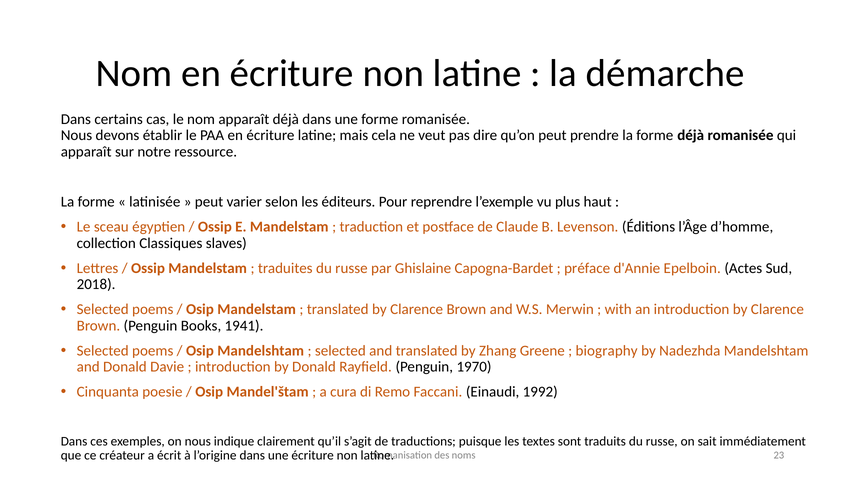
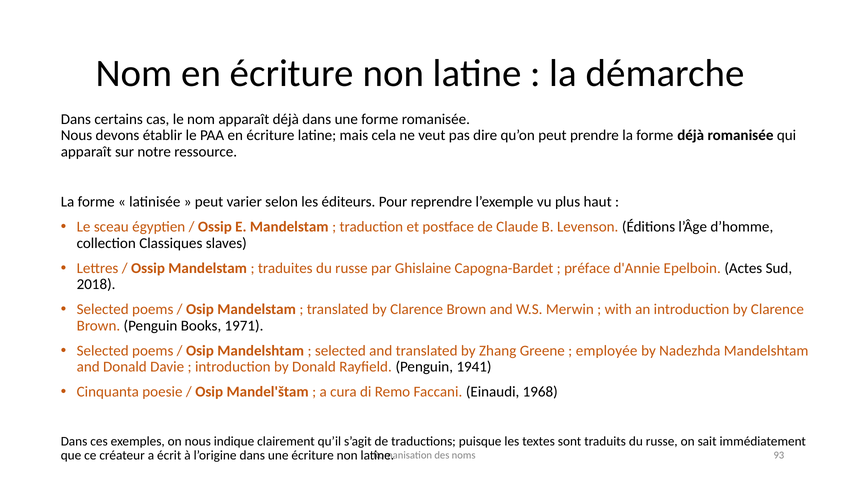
1941: 1941 -> 1971
biography: biography -> employée
1970: 1970 -> 1941
1992: 1992 -> 1968
23: 23 -> 93
